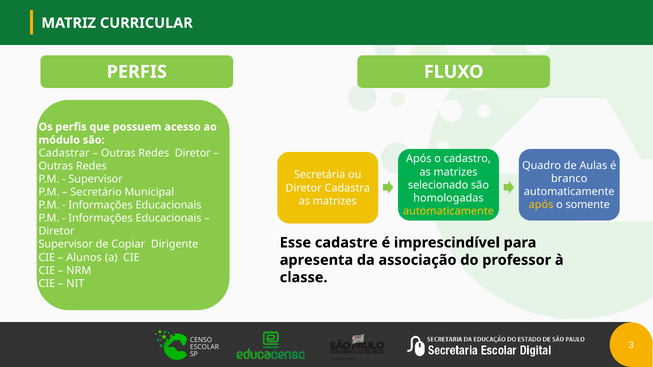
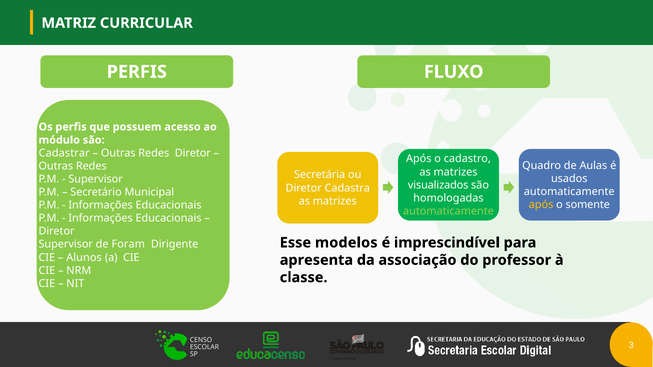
branco: branco -> usados
selecionado: selecionado -> visualizados
automaticamente at (448, 211) colour: yellow -> light green
cadastre: cadastre -> modelos
Copiar: Copiar -> Foram
